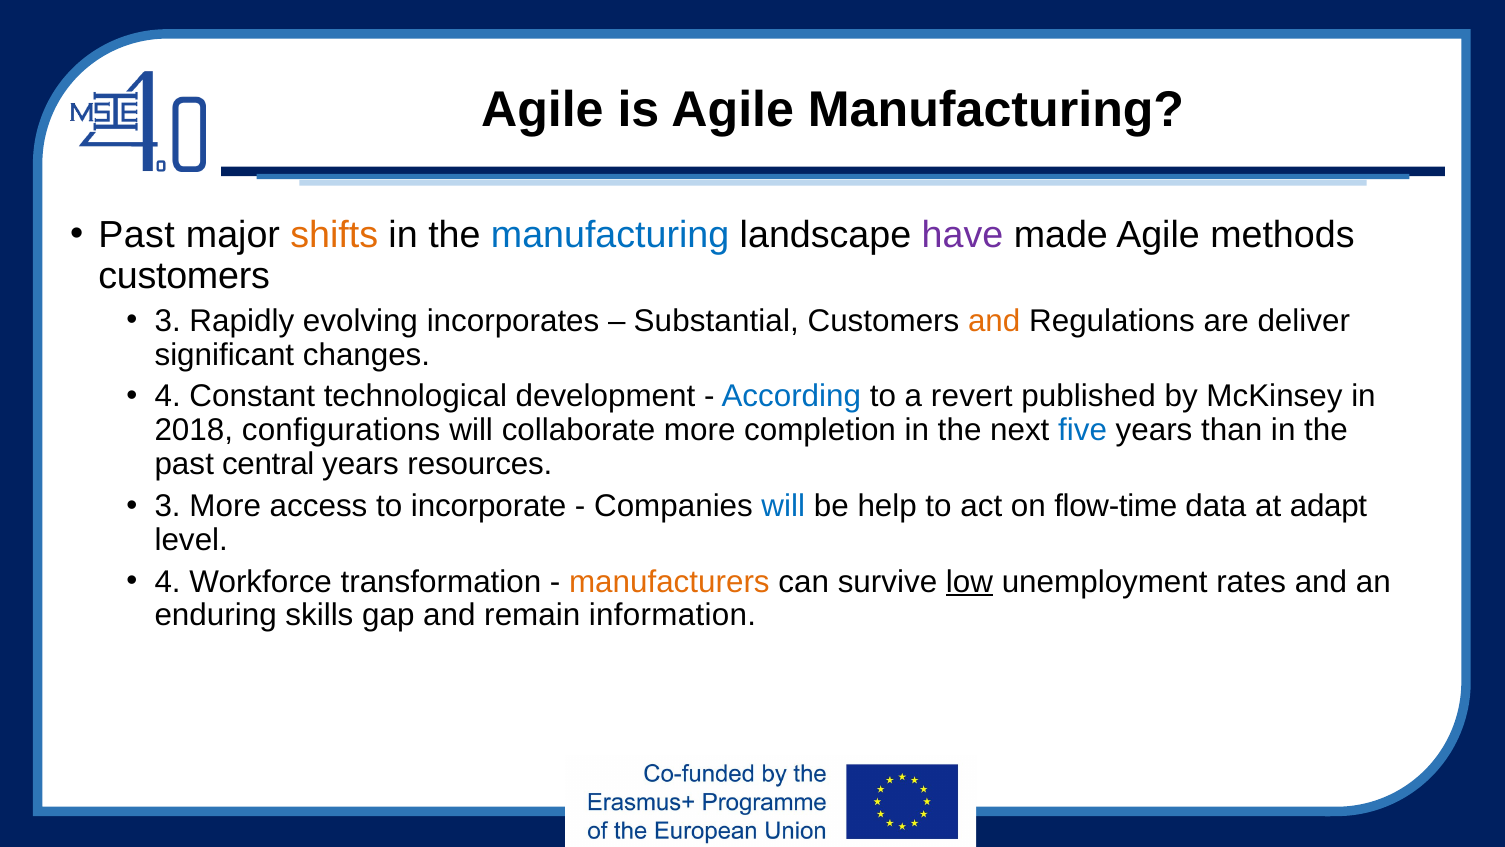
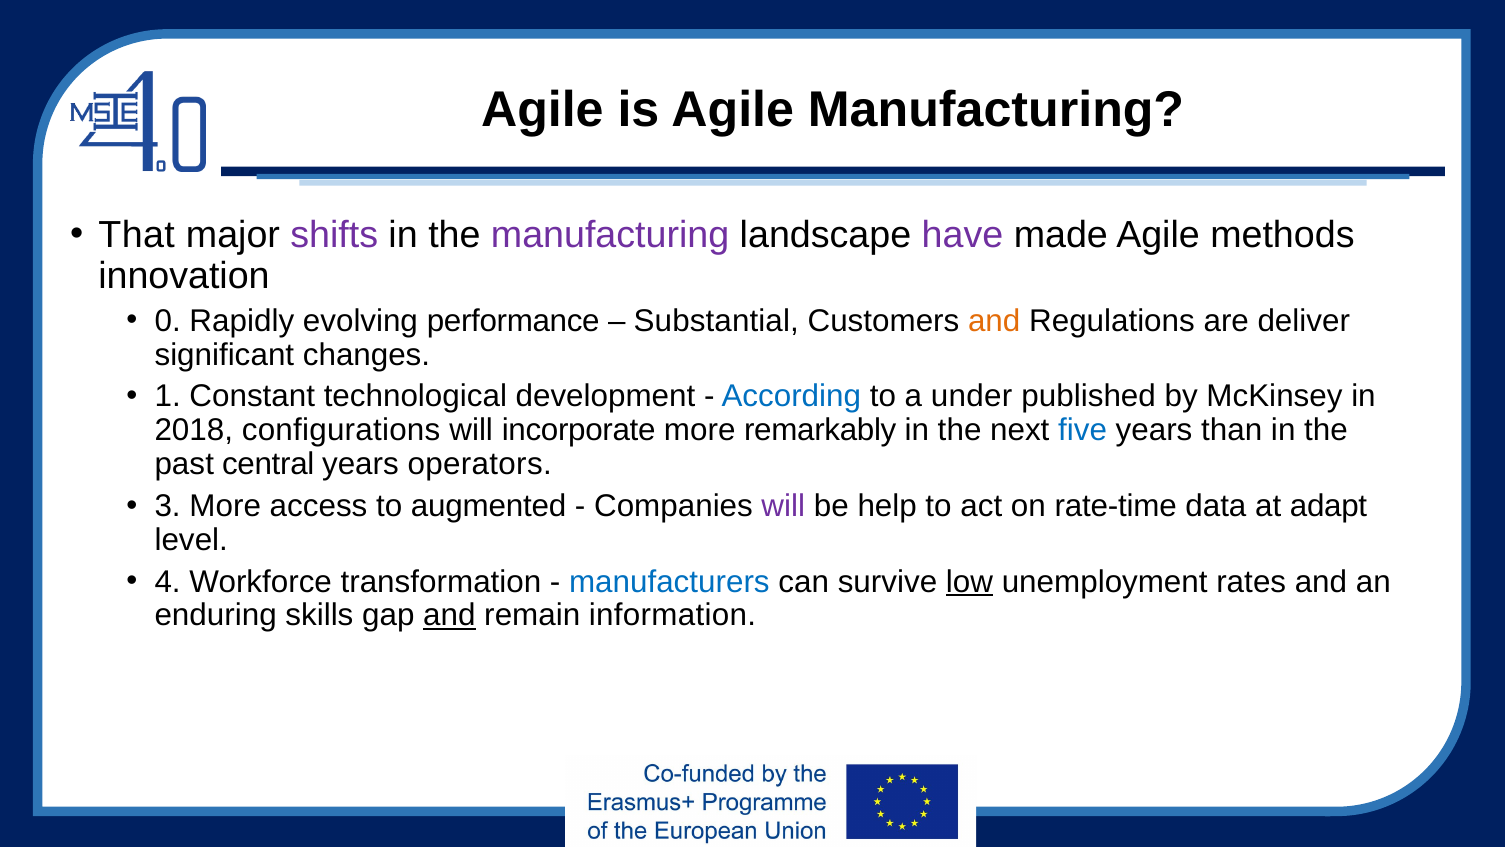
Past at (137, 235): Past -> That
shifts colour: orange -> purple
manufacturing at (610, 235) colour: blue -> purple
customers at (184, 275): customers -> innovation
3 at (168, 321): 3 -> 0
incorporates: incorporates -> performance
4 at (168, 396): 4 -> 1
revert: revert -> under
collaborate: collaborate -> incorporate
completion: completion -> remarkably
resources: resources -> operators
incorporate: incorporate -> augmented
will at (783, 506) colour: blue -> purple
flow-time: flow-time -> rate-time
manufacturers colour: orange -> blue
and at (449, 615) underline: none -> present
